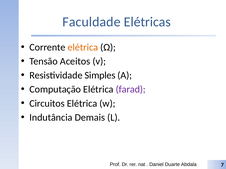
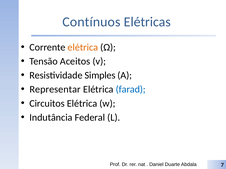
Faculdade: Faculdade -> Contínuos
Computação: Computação -> Representar
farad colour: purple -> blue
Demais: Demais -> Federal
